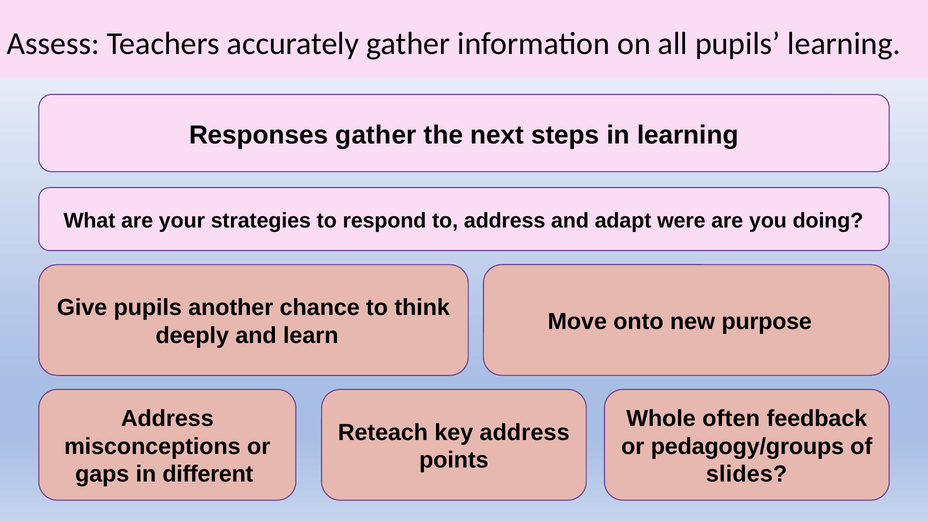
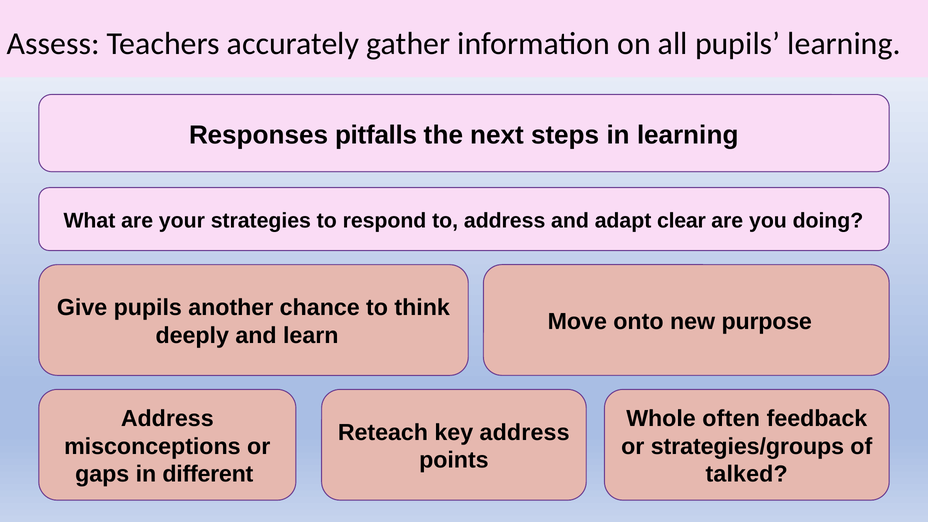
Responses gather: gather -> pitfalls
were: were -> clear
pedagogy/groups: pedagogy/groups -> strategies/groups
slides: slides -> talked
